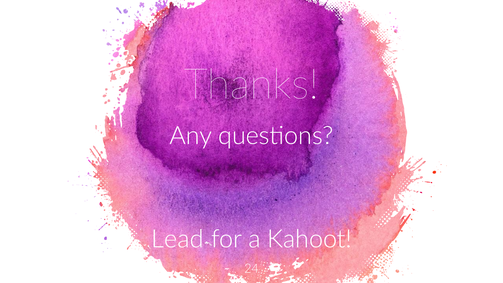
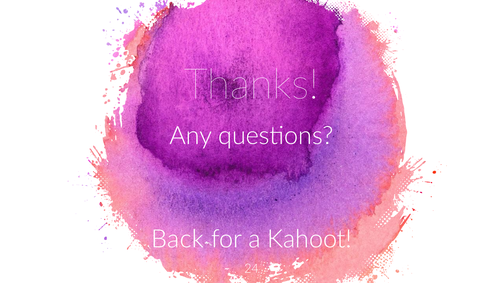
Lead: Lead -> Back
